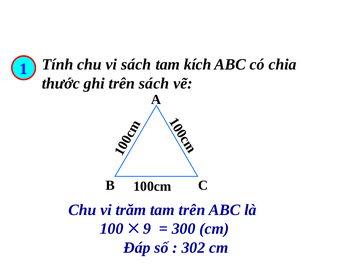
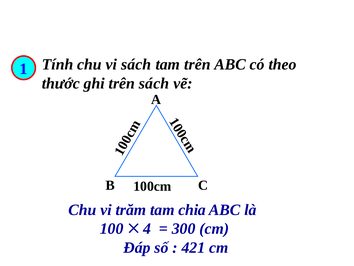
tam kích: kích -> trên
chia: chia -> theo
tam trên: trên -> chia
9: 9 -> 4
302: 302 -> 421
